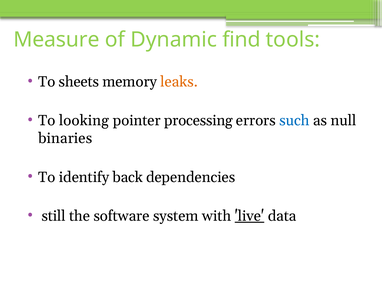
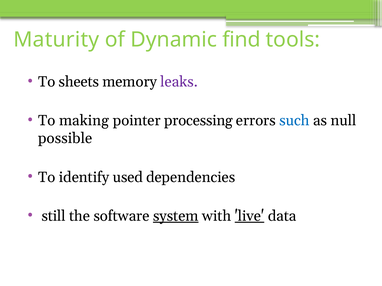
Measure: Measure -> Maturity
leaks colour: orange -> purple
looking: looking -> making
binaries: binaries -> possible
back: back -> used
system underline: none -> present
